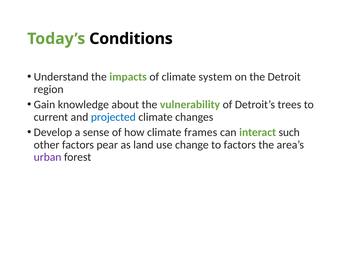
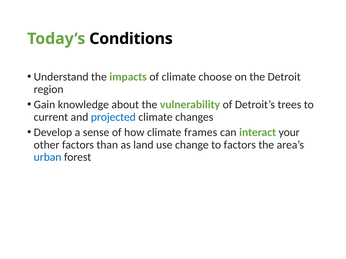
system: system -> choose
such: such -> your
pear: pear -> than
urban colour: purple -> blue
